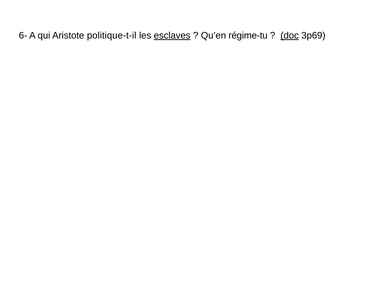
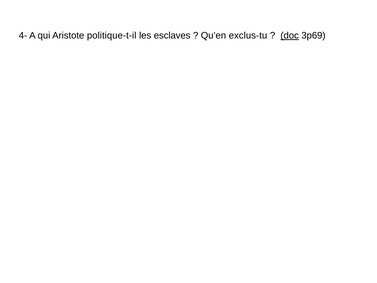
6-: 6- -> 4-
esclaves underline: present -> none
régime-tu: régime-tu -> exclus-tu
